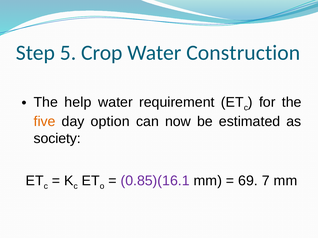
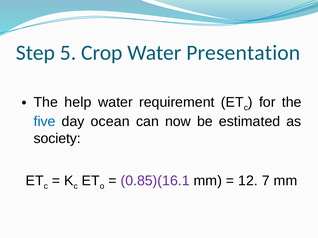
Construction: Construction -> Presentation
five colour: orange -> blue
option: option -> ocean
69: 69 -> 12
